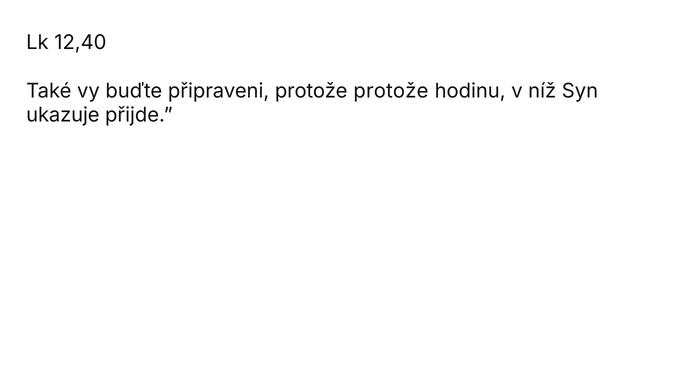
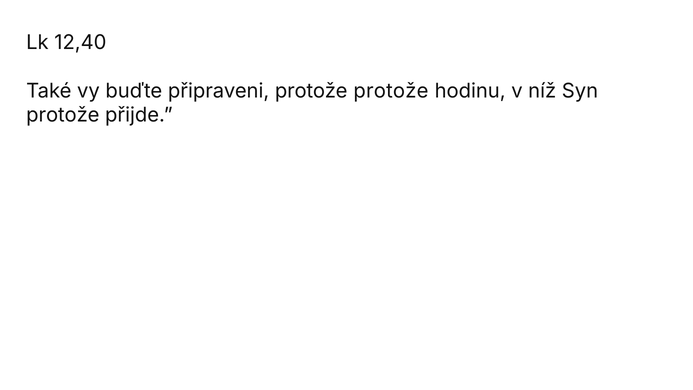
ukazuje at (63, 115): ukazuje -> protože
